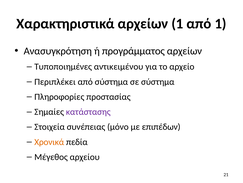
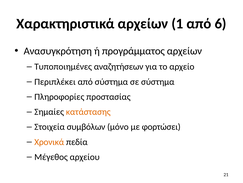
από 1: 1 -> 6
αντικειμένου: αντικειμένου -> αναζητήσεων
κατάστασης colour: purple -> orange
συνέπειας: συνέπειας -> συμβόλων
επιπέδων: επιπέδων -> φορτώσει
